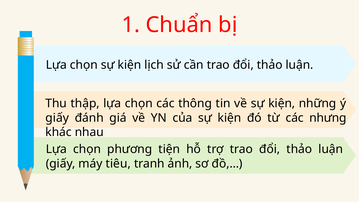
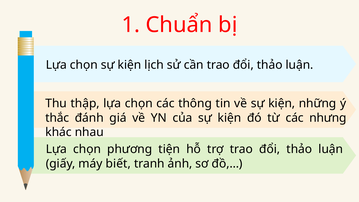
giấy at (57, 118): giấy -> thắc
tiêu: tiêu -> biết
